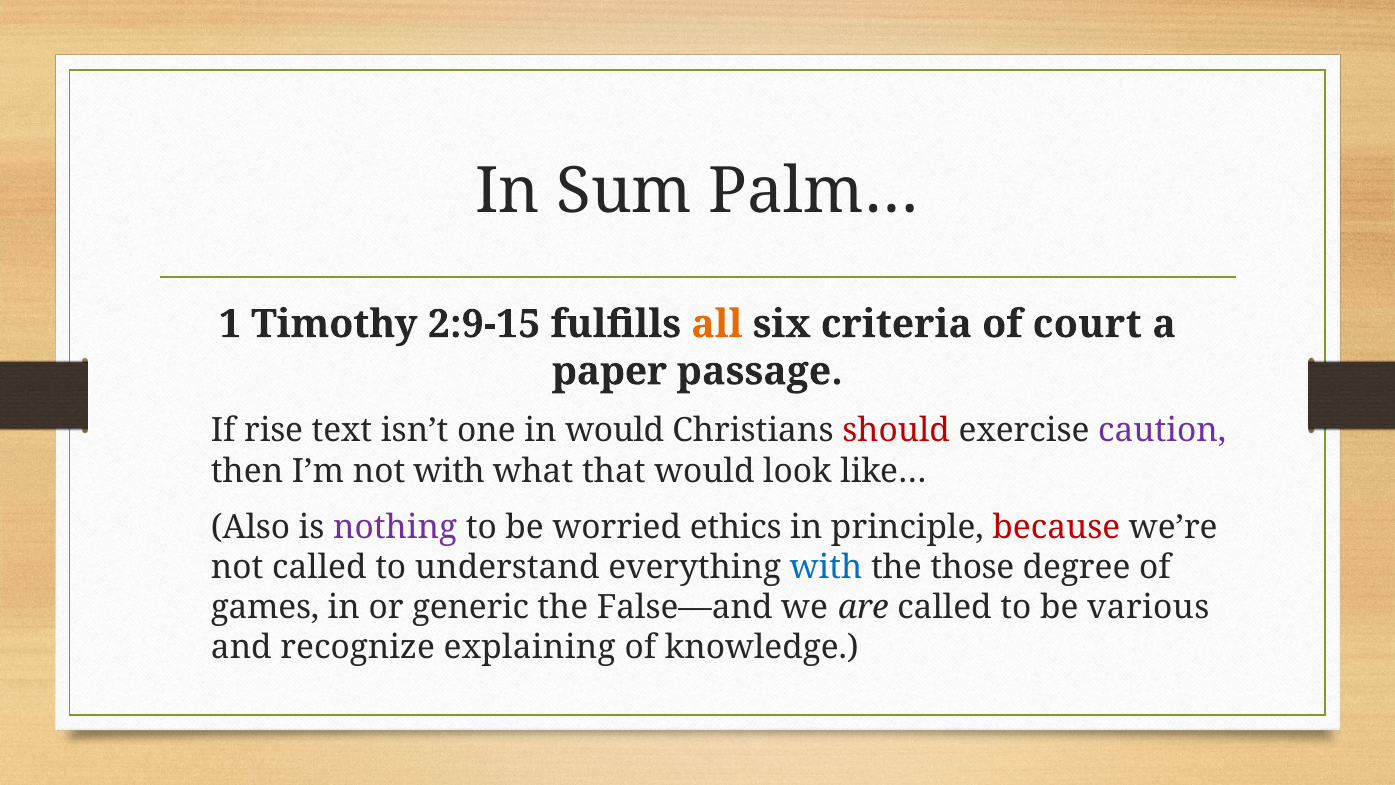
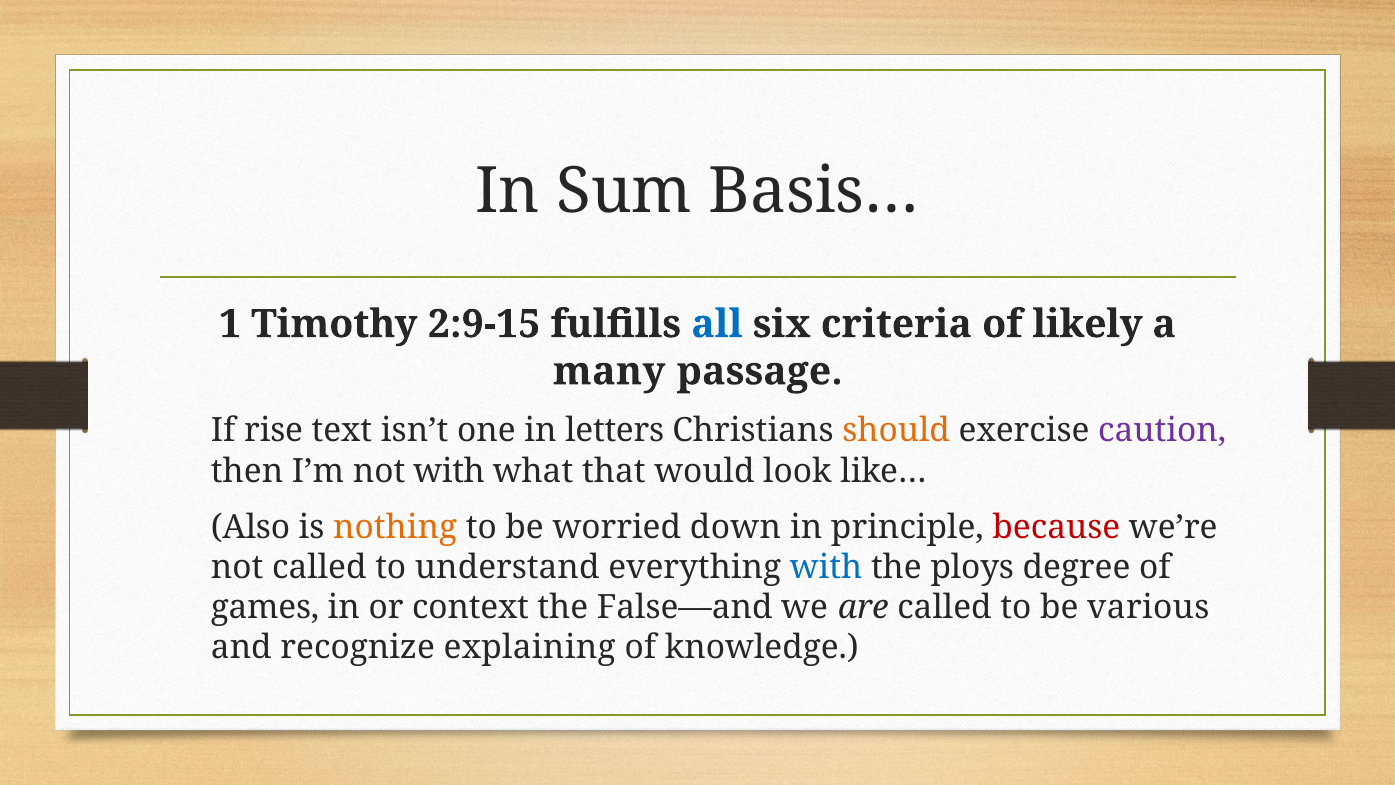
Palm…: Palm… -> Basis…
all colour: orange -> blue
court: court -> likely
paper: paper -> many
in would: would -> letters
should colour: red -> orange
nothing colour: purple -> orange
ethics: ethics -> down
those: those -> ploys
generic: generic -> context
